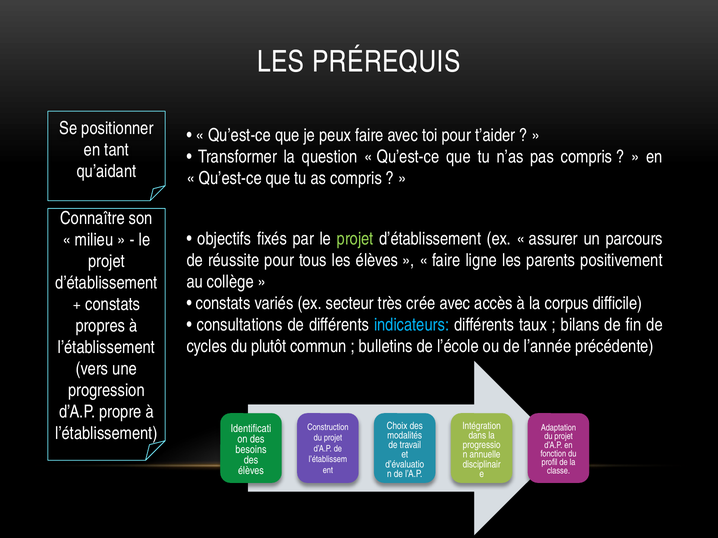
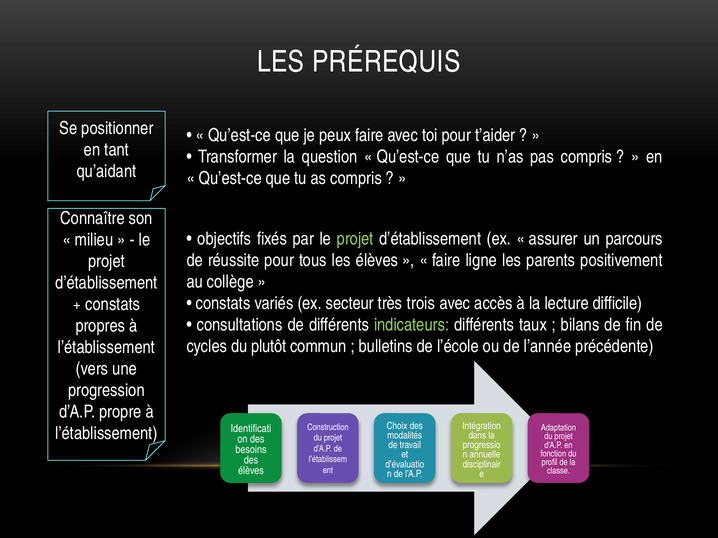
crée: crée -> trois
corpus: corpus -> lecture
indicateurs colour: light blue -> light green
